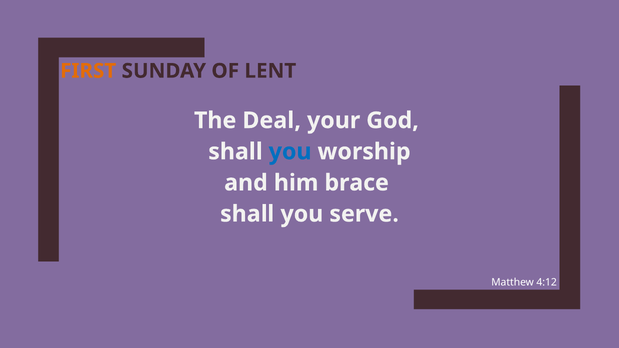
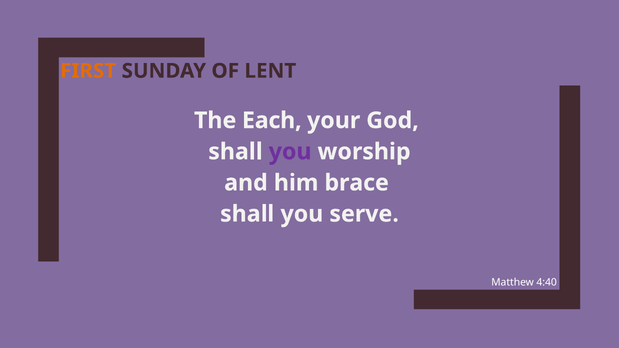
Deal: Deal -> Each
you at (290, 152) colour: blue -> purple
4:12: 4:12 -> 4:40
